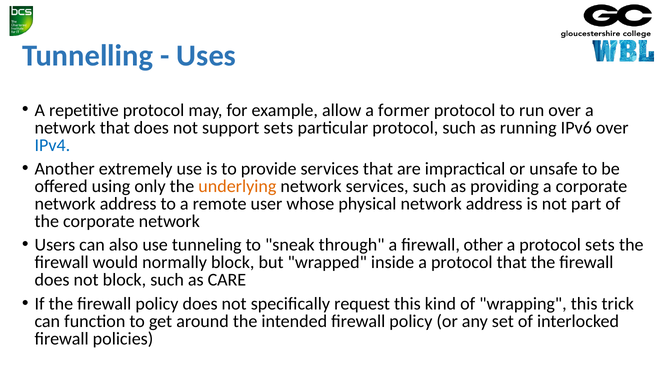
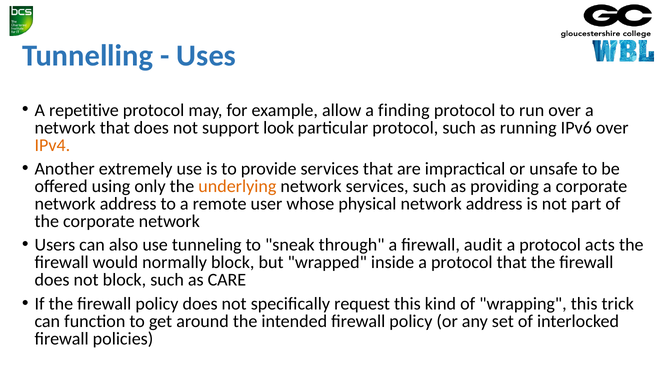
former: former -> finding
support sets: sets -> look
IPv4 colour: blue -> orange
other: other -> audit
protocol sets: sets -> acts
